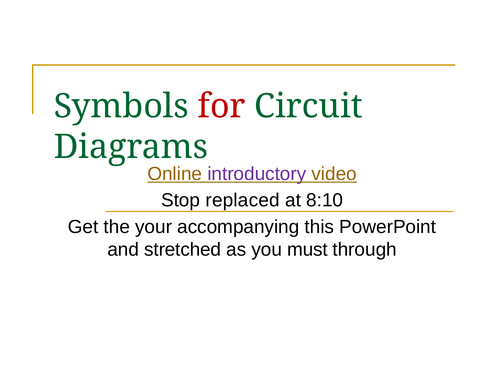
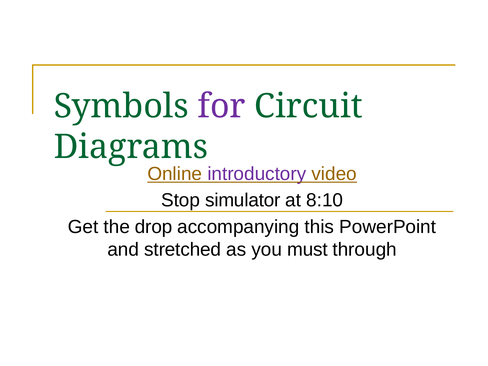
for colour: red -> purple
replaced: replaced -> simulator
your: your -> drop
